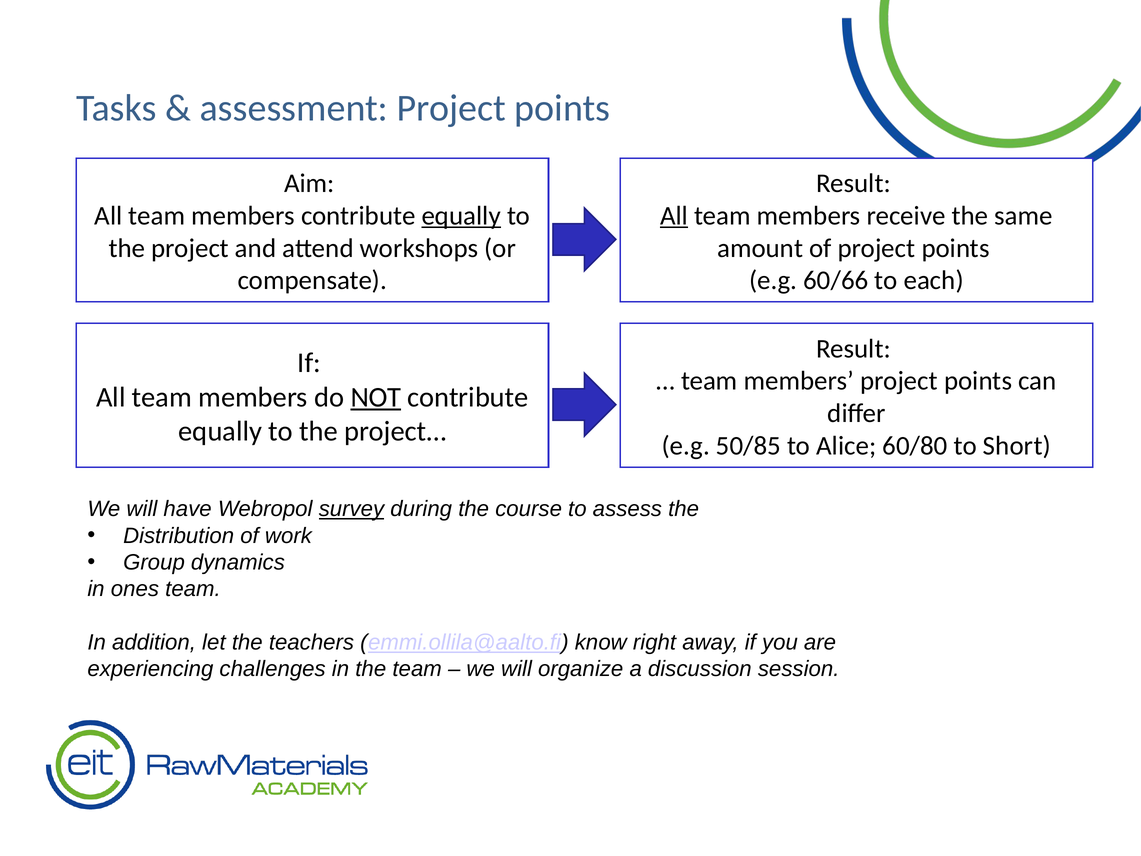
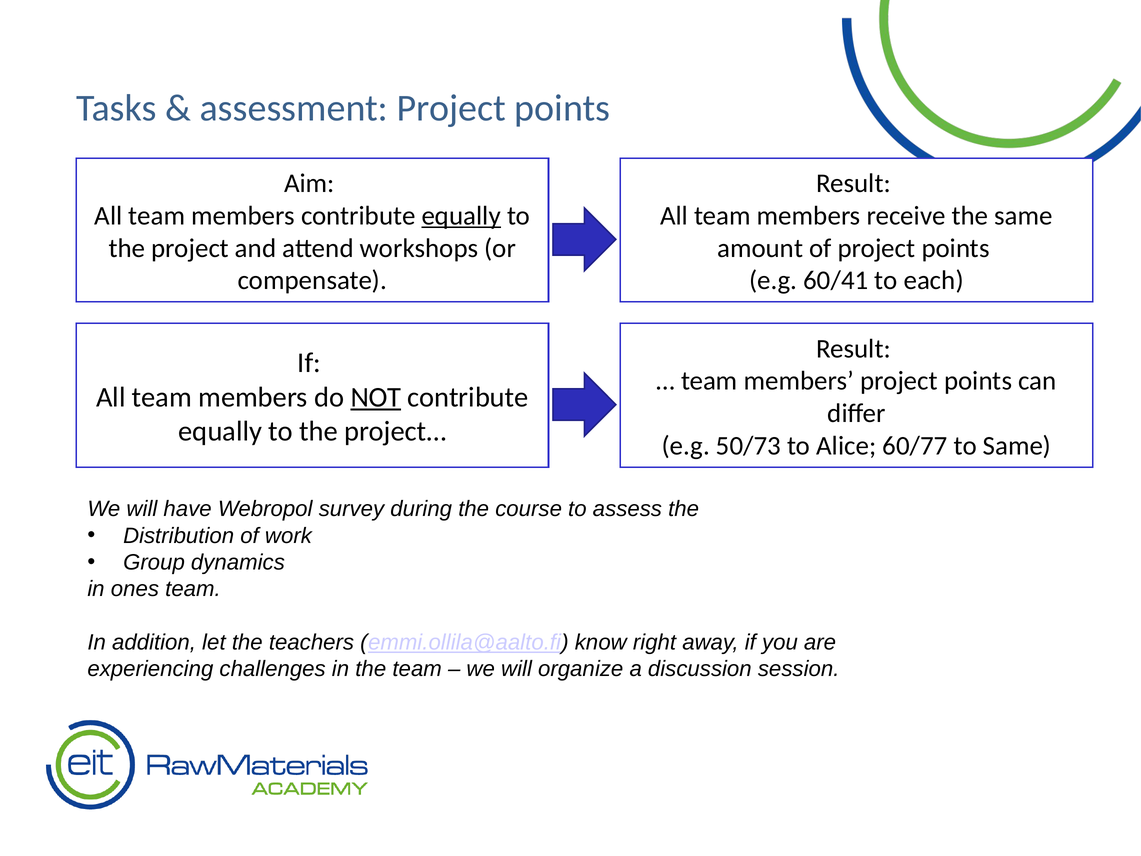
All at (674, 216) underline: present -> none
60/66: 60/66 -> 60/41
50/85: 50/85 -> 50/73
60/80: 60/80 -> 60/77
to Short: Short -> Same
survey underline: present -> none
